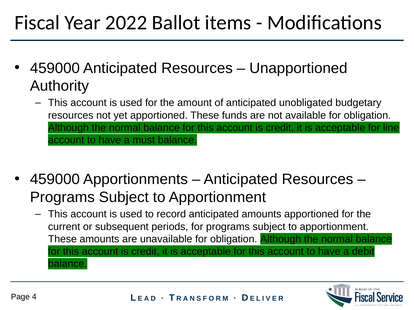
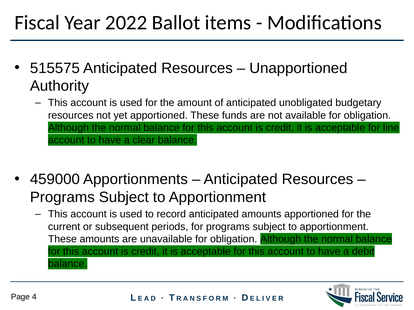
459000 at (55, 68): 459000 -> 515575
must: must -> clear
